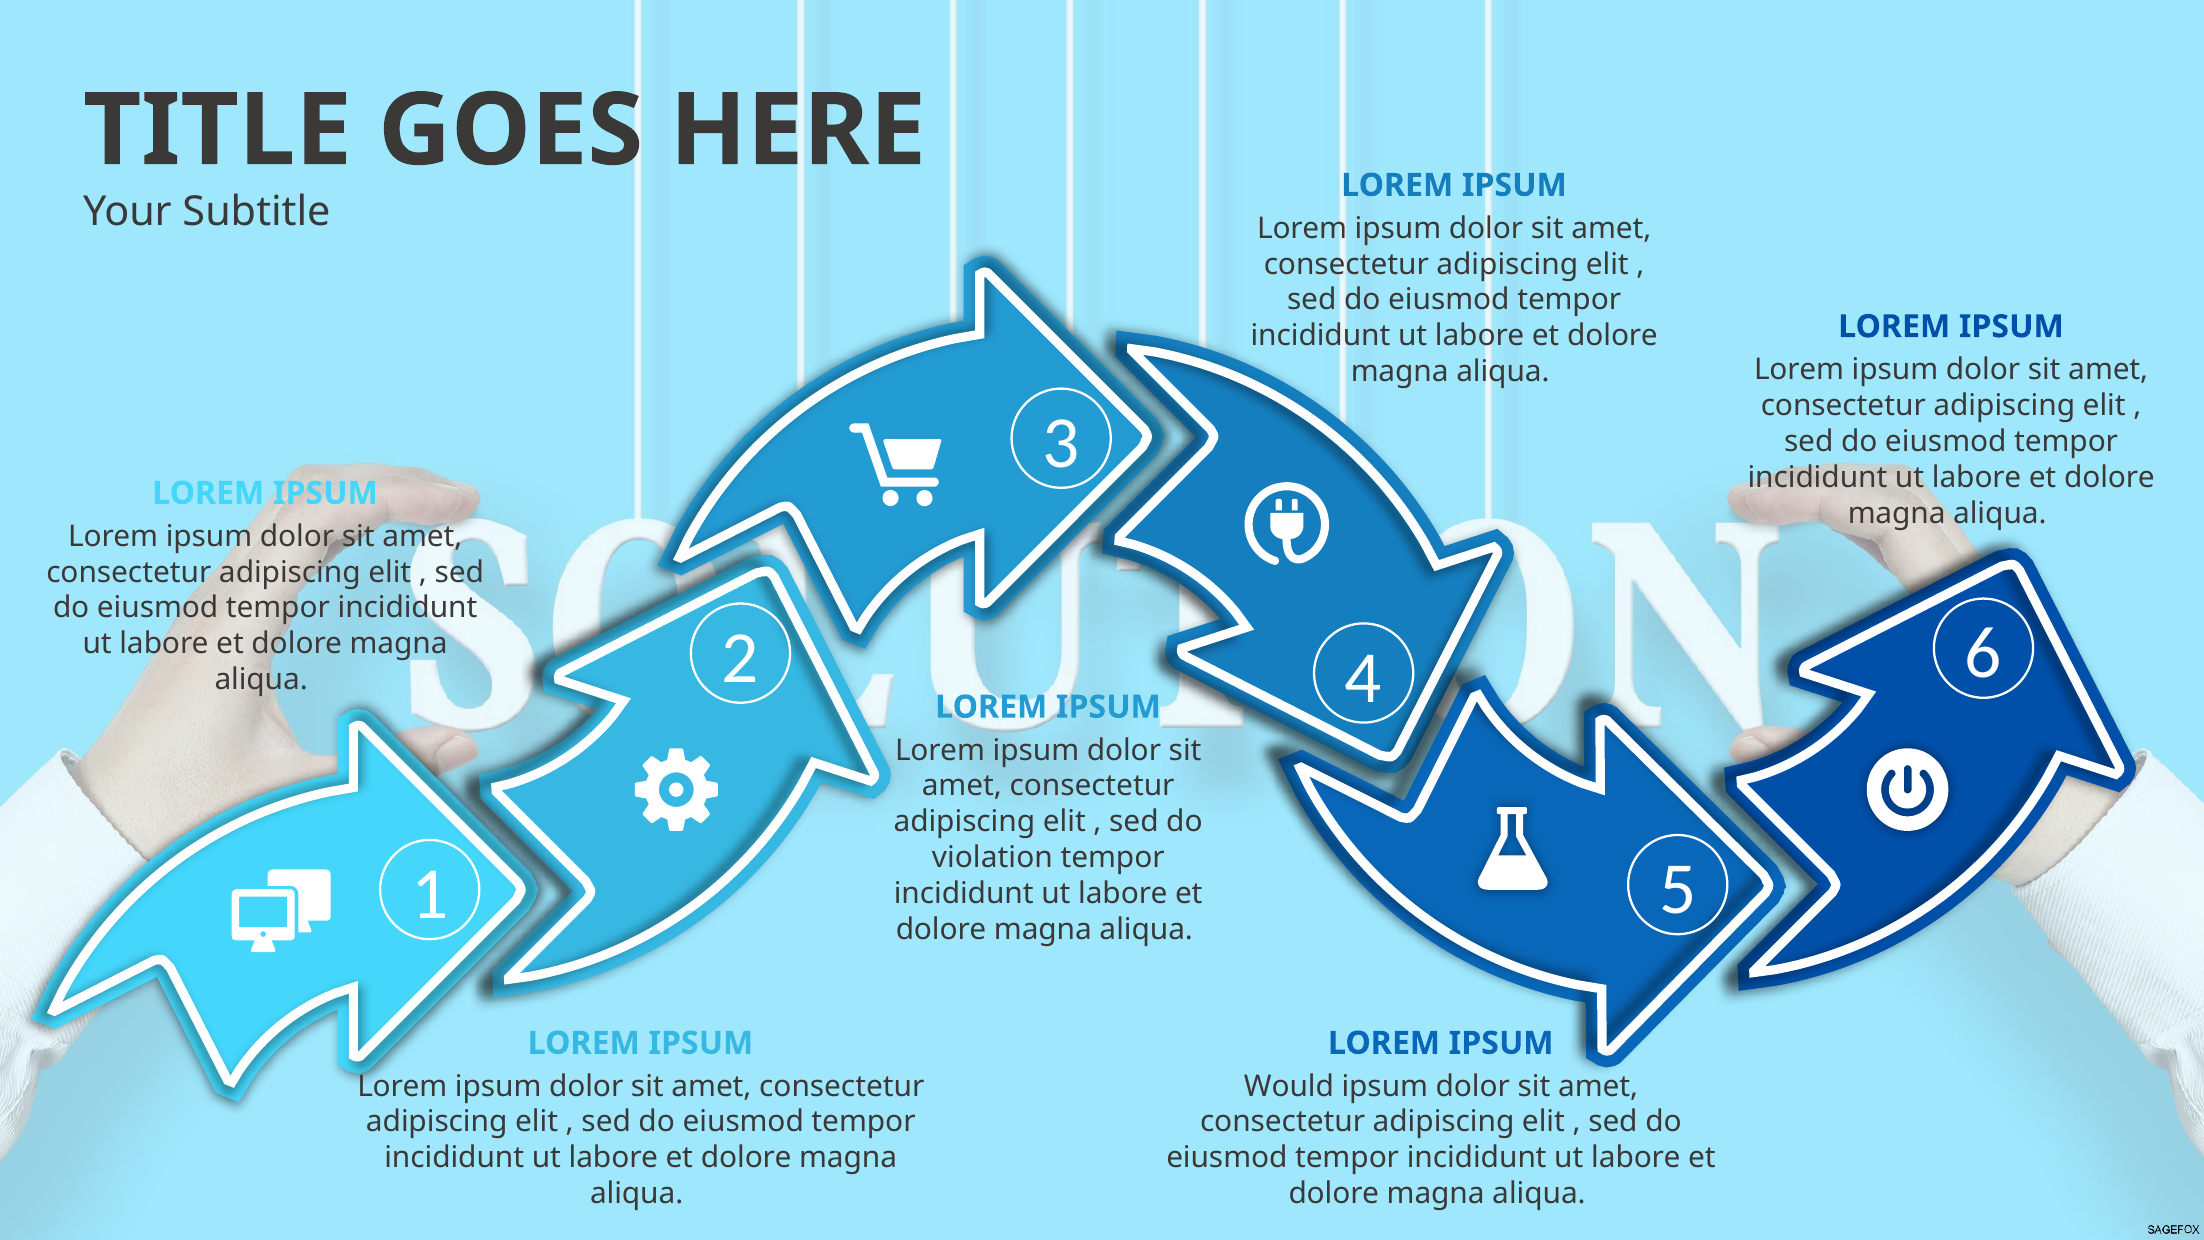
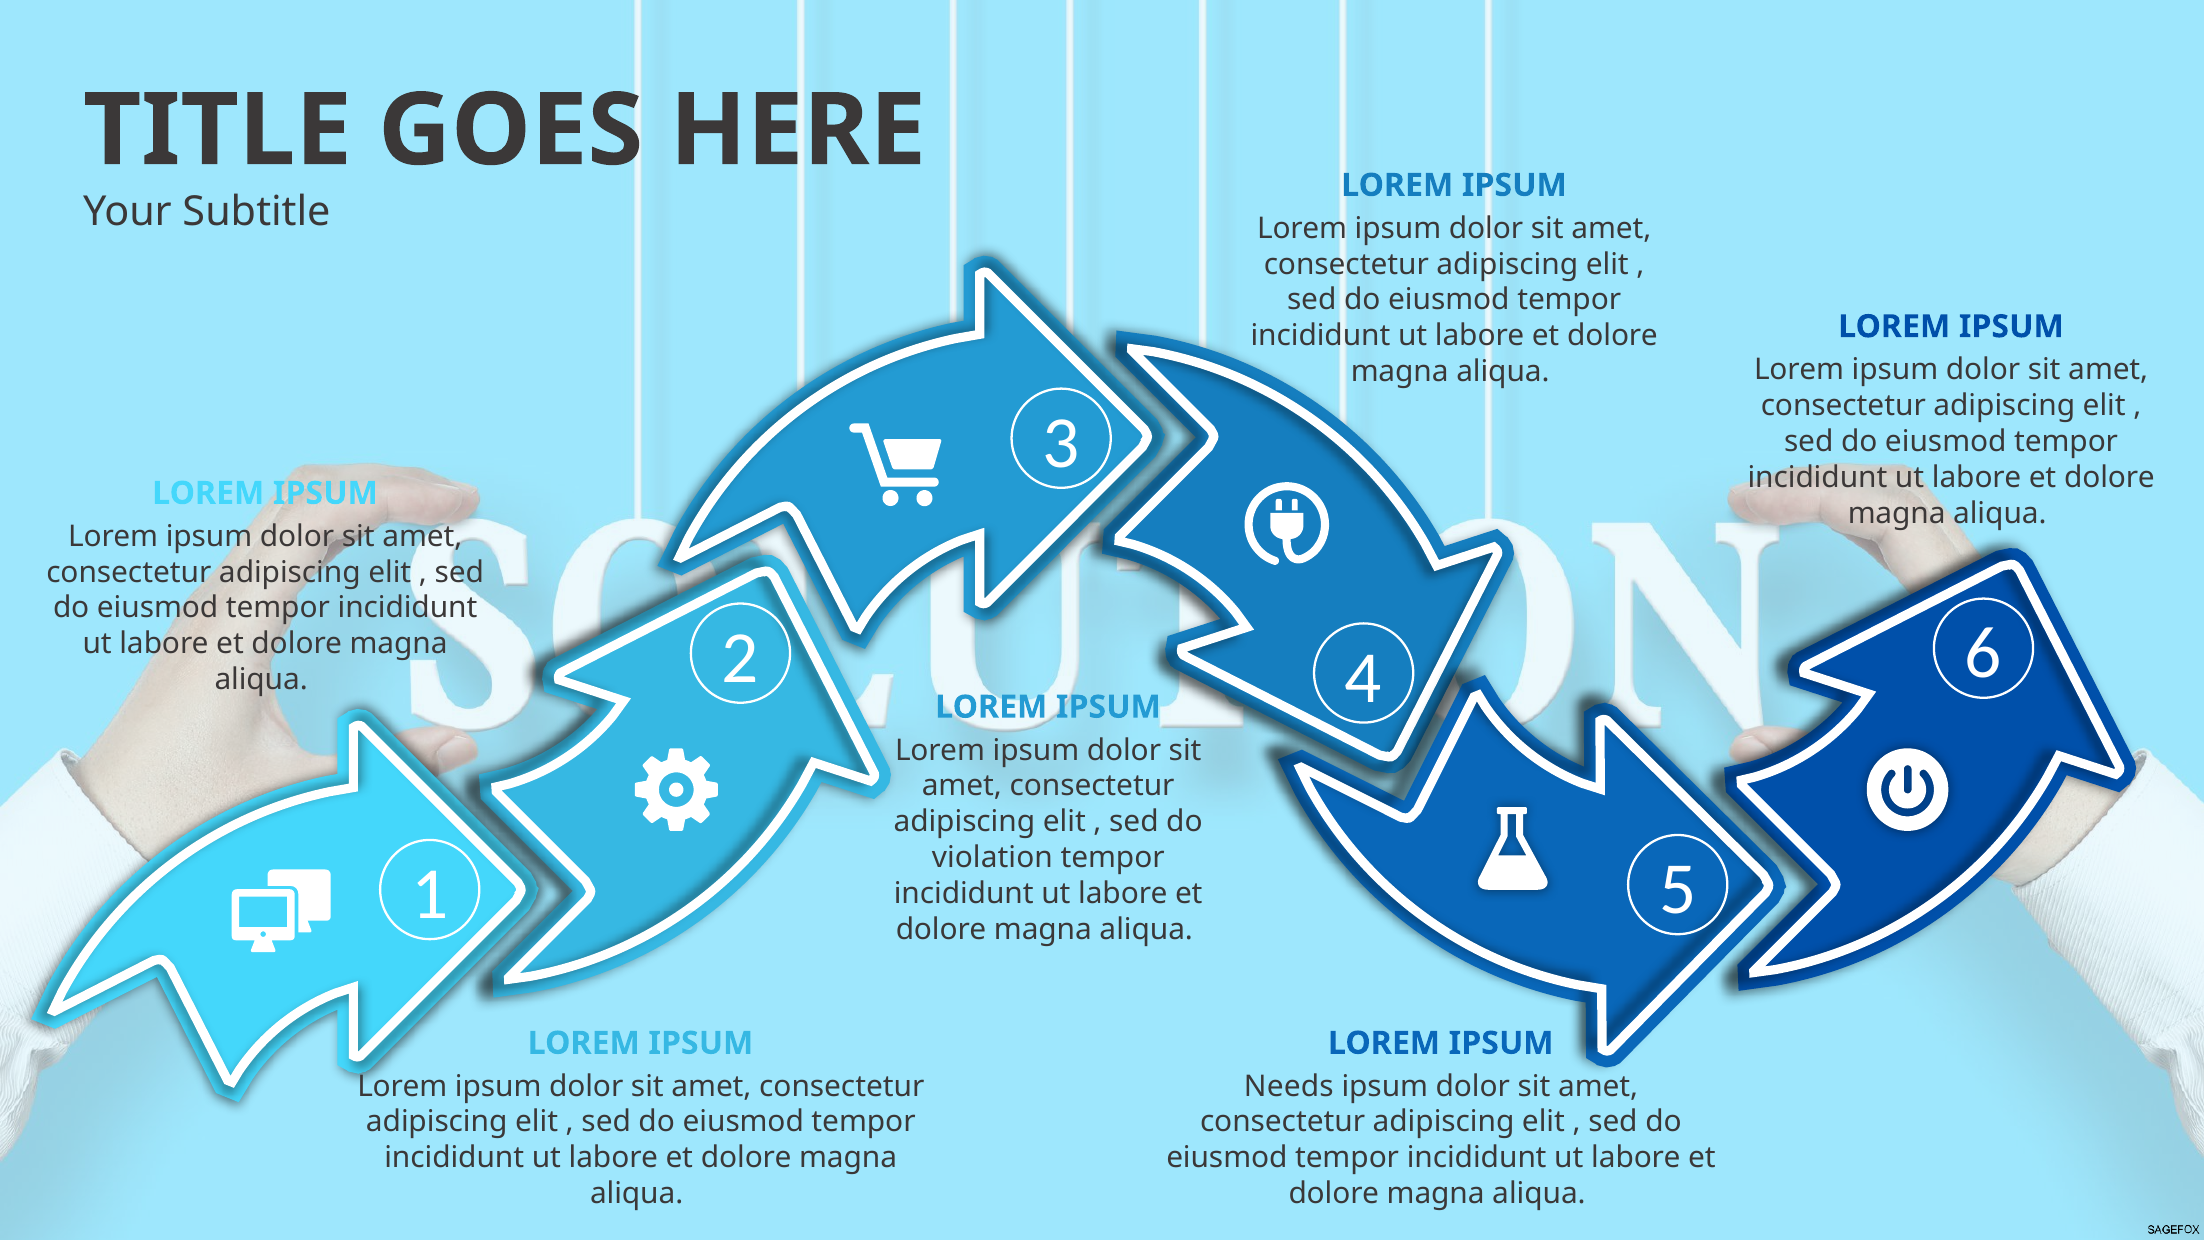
Would: Would -> Needs
